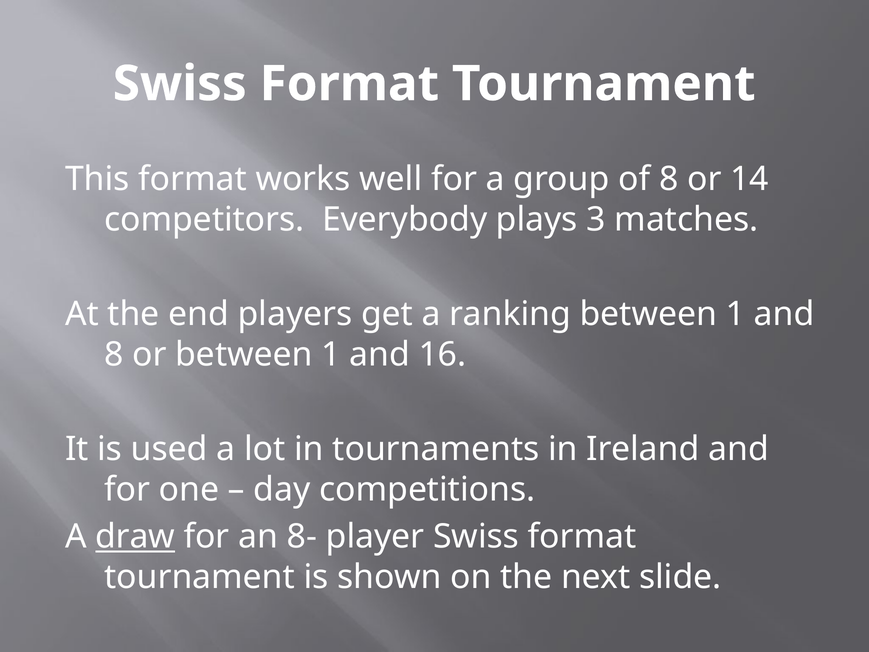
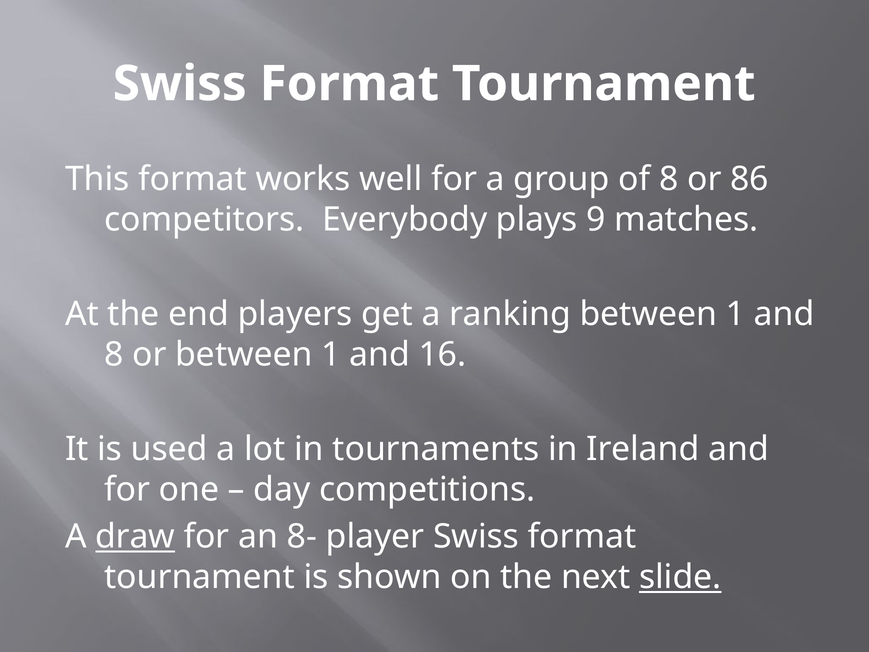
14: 14 -> 86
3: 3 -> 9
slide underline: none -> present
